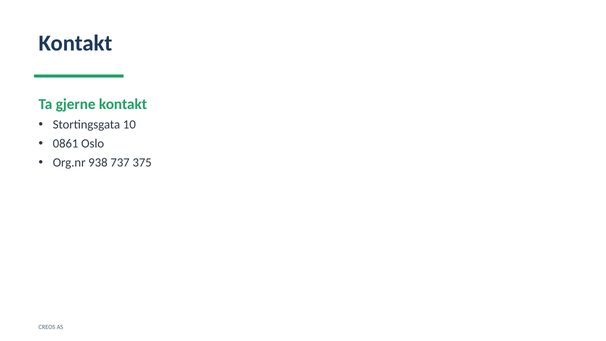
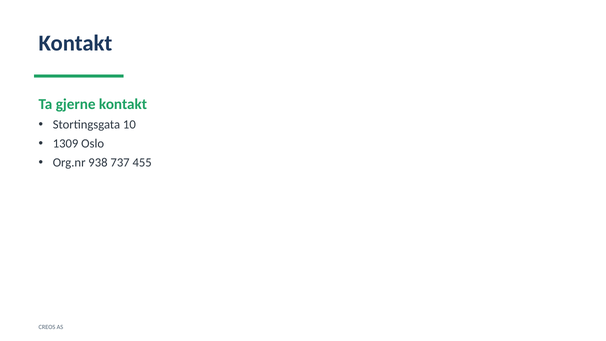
0861: 0861 -> 1309
375: 375 -> 455
